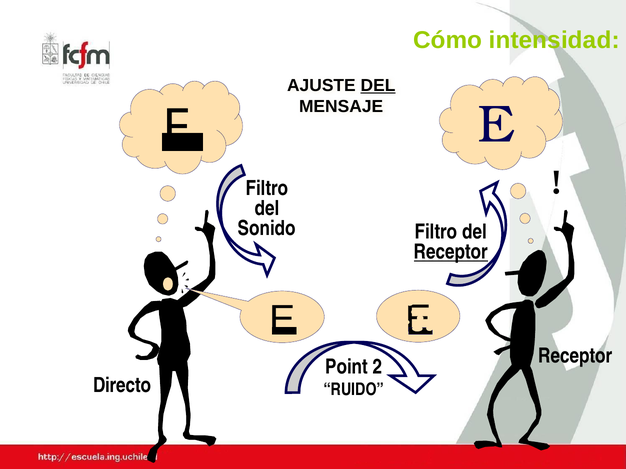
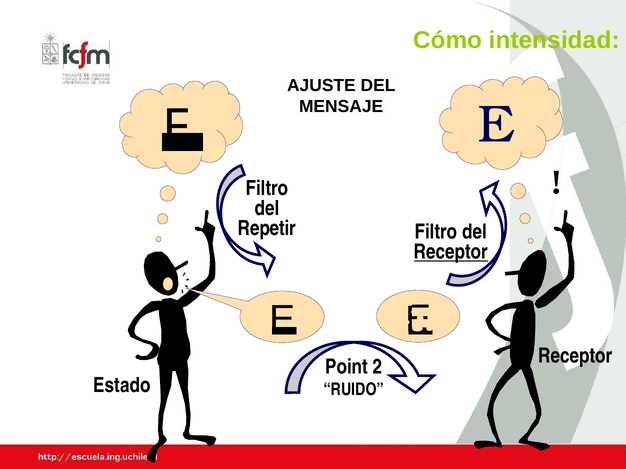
DEL at (378, 86) underline: present -> none
Sonido: Sonido -> Repetir
Directo: Directo -> Estado
